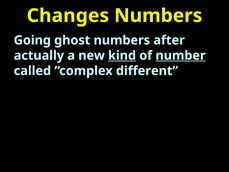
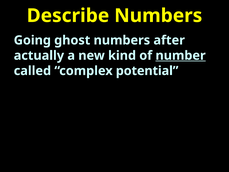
Changes: Changes -> Describe
kind underline: present -> none
different: different -> potential
